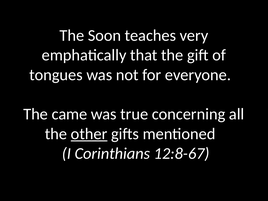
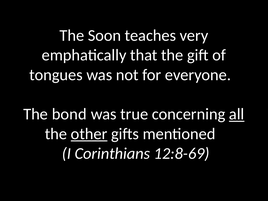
came: came -> bond
all underline: none -> present
12:8-67: 12:8-67 -> 12:8-69
